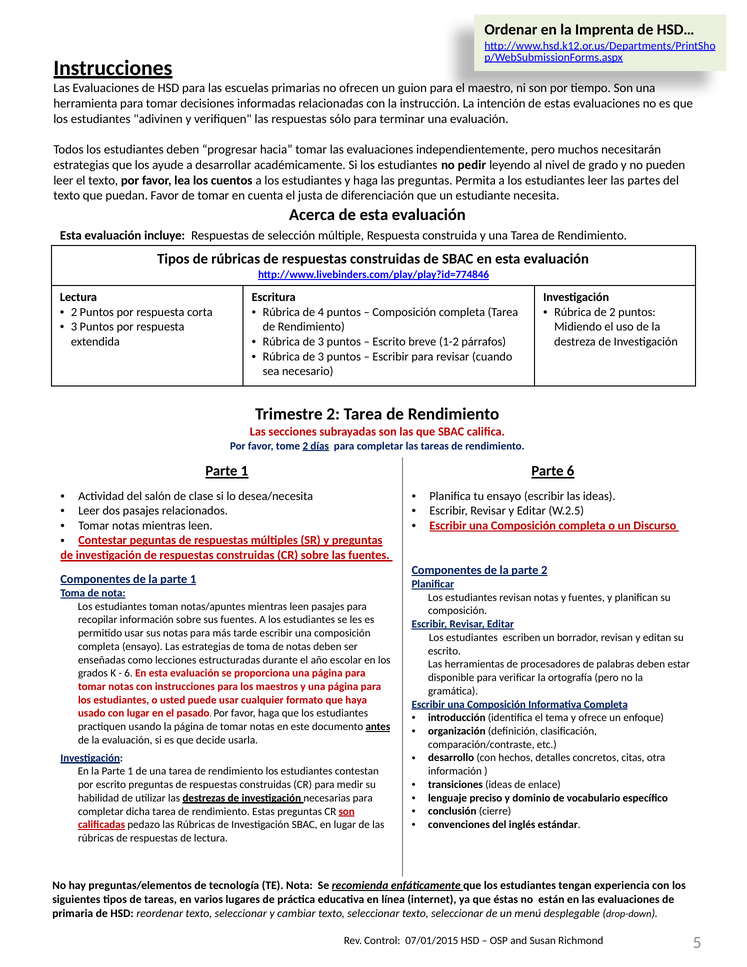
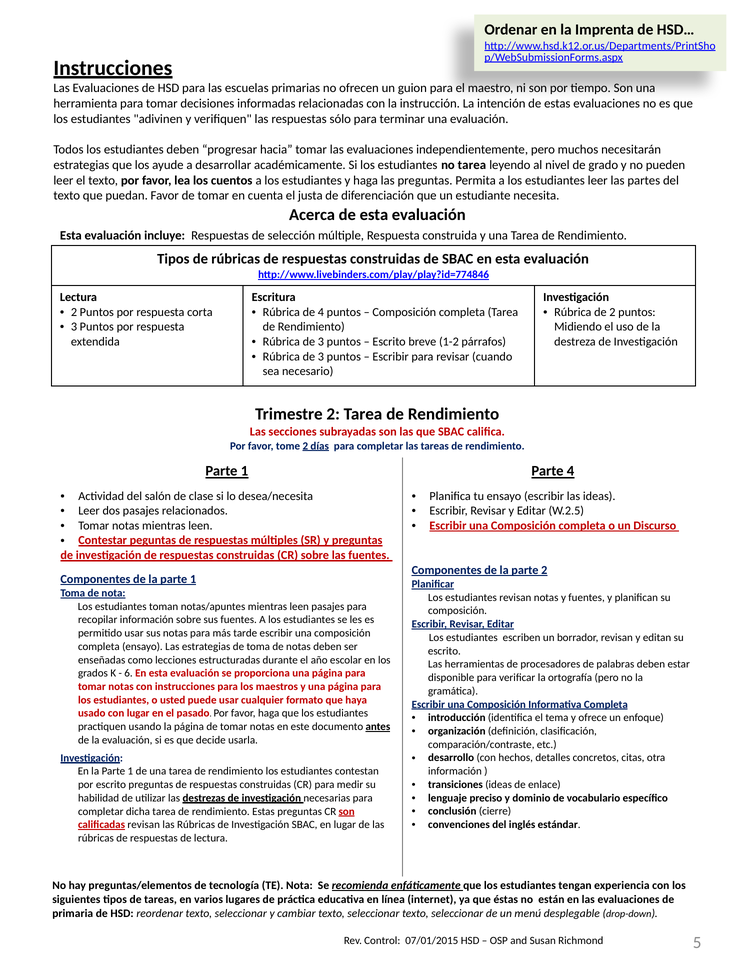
no pedir: pedir -> tarea
Parte 6: 6 -> 4
calificadas pedazo: pedazo -> revisan
